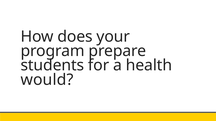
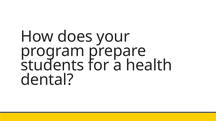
would: would -> dental
